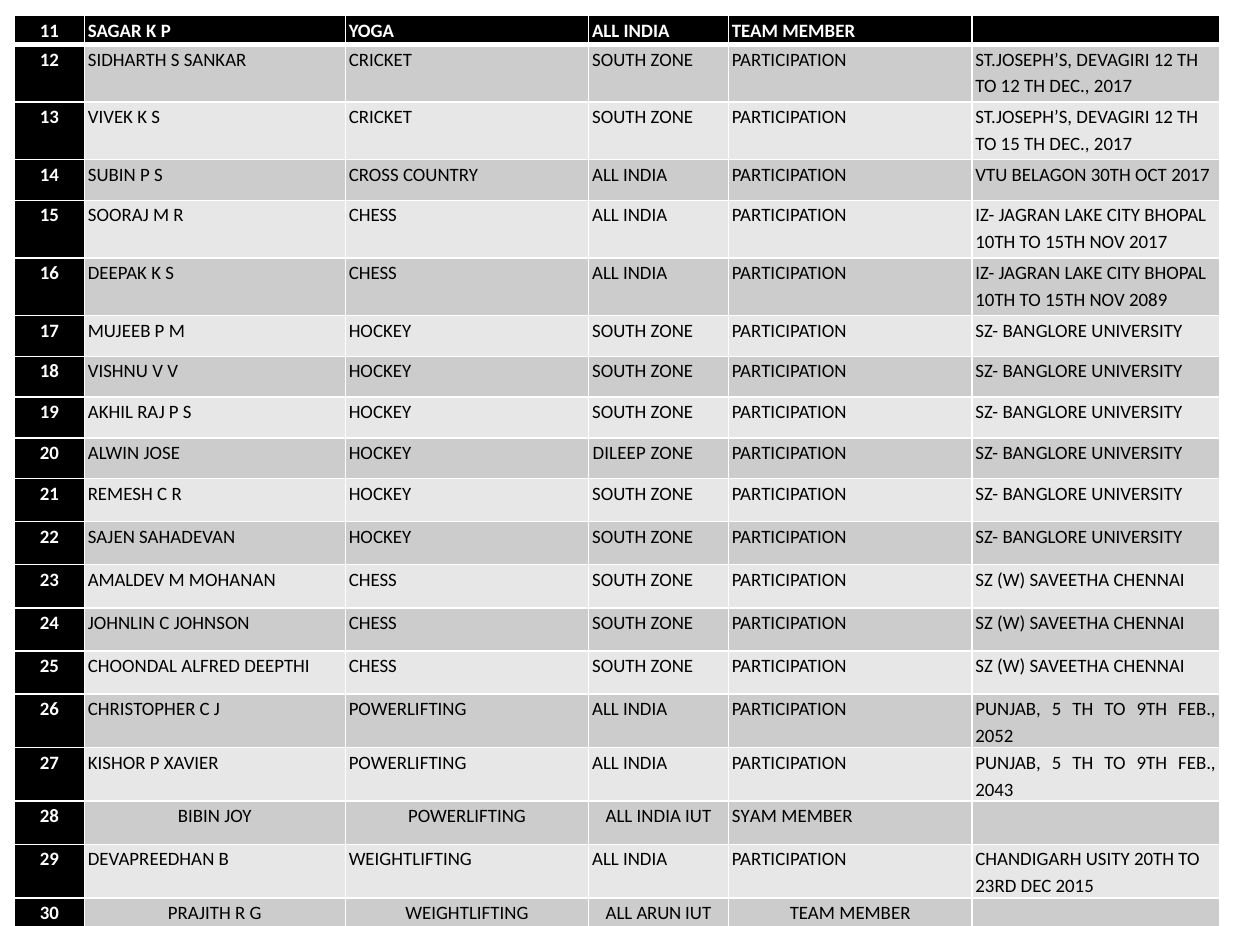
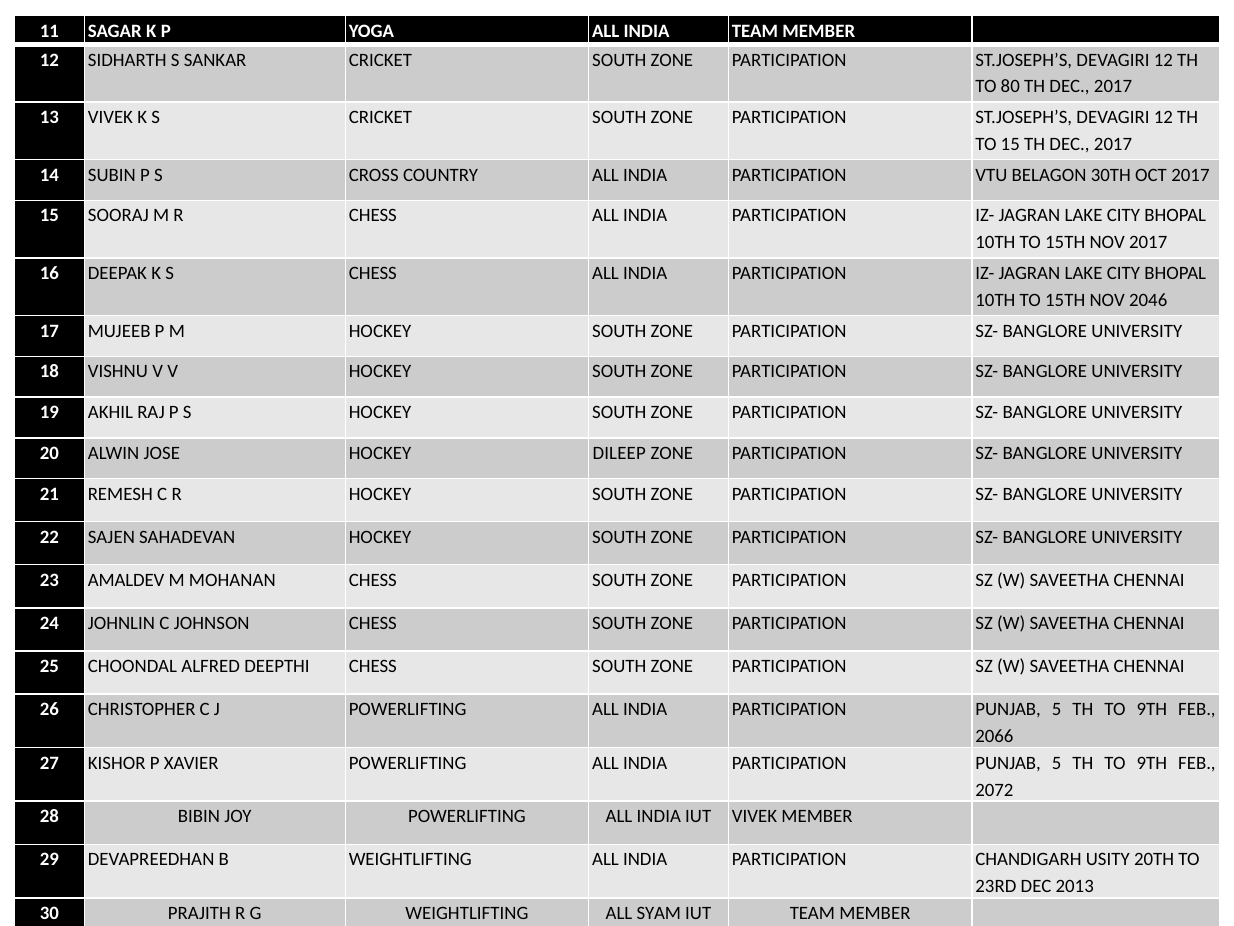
TO 12: 12 -> 80
2089: 2089 -> 2046
2052: 2052 -> 2066
2043: 2043 -> 2072
IUT SYAM: SYAM -> VIVEK
2015: 2015 -> 2013
ARUN: ARUN -> SYAM
